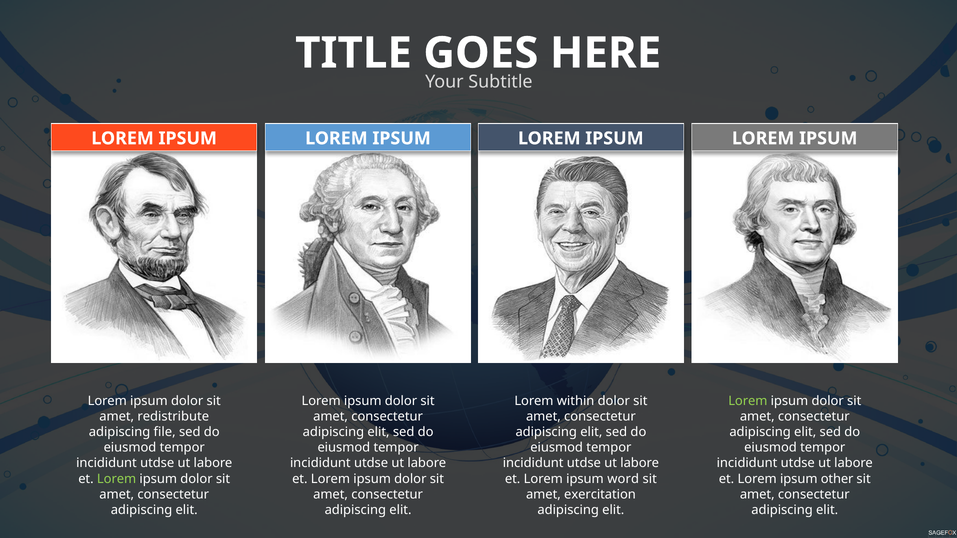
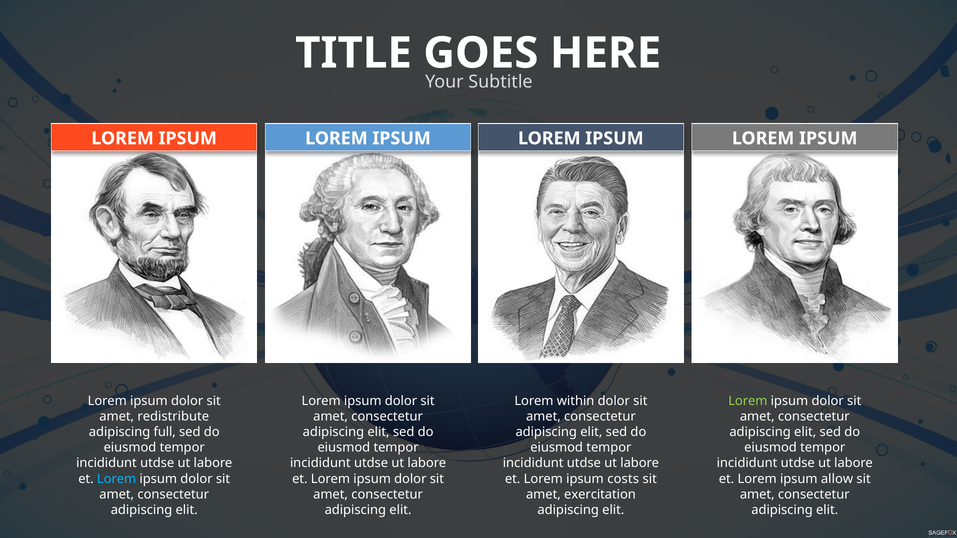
file: file -> full
Lorem at (117, 479) colour: light green -> light blue
word: word -> costs
other: other -> allow
